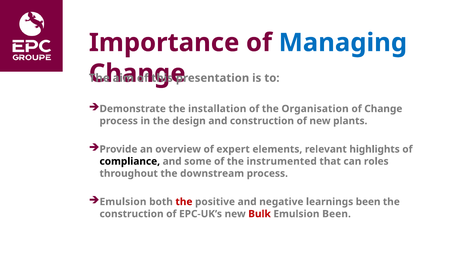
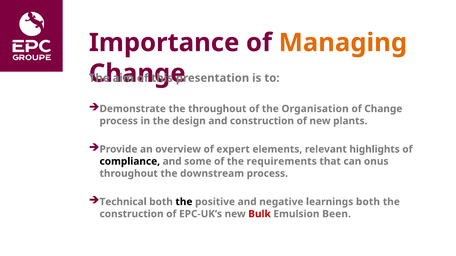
Managing colour: blue -> orange
the installation: installation -> throughout
instrumented: instrumented -> requirements
roles: roles -> onus
Emulsion at (123, 202): Emulsion -> Technical
the at (184, 202) colour: red -> black
learnings been: been -> both
